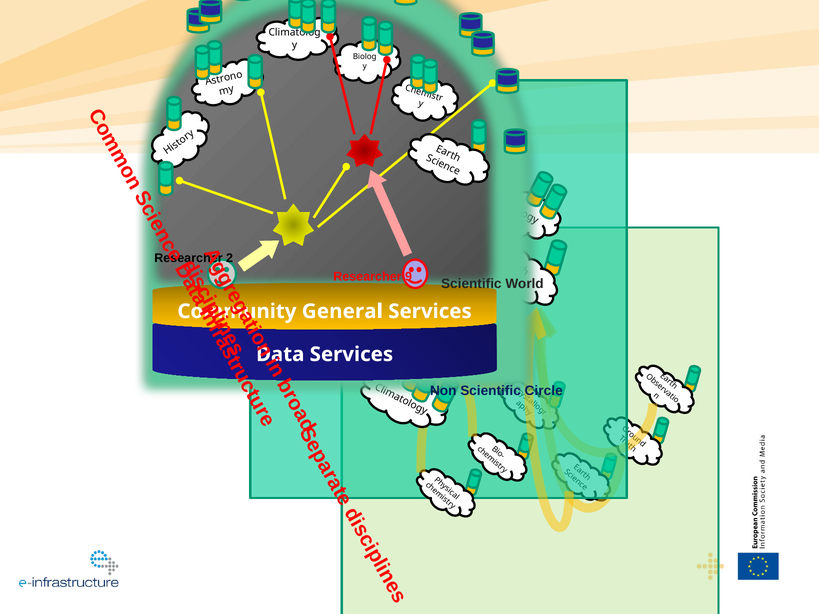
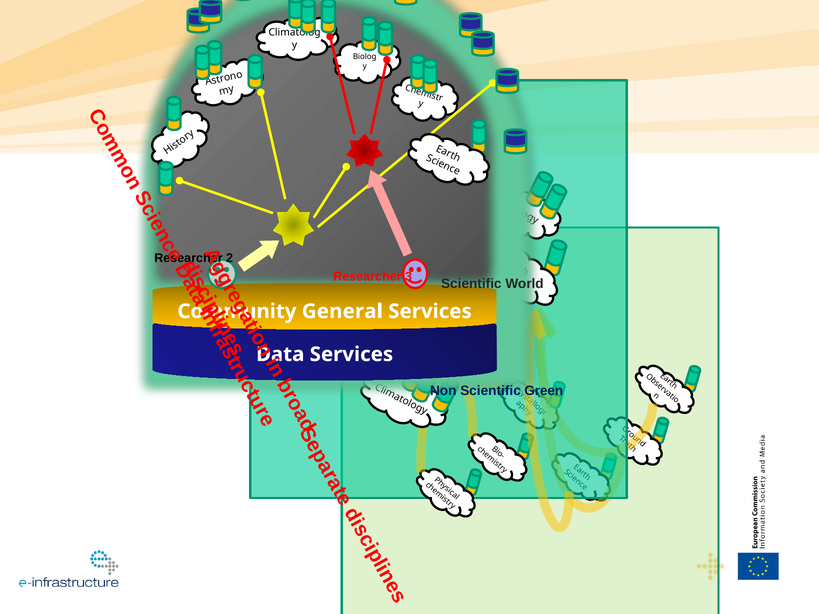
9: 9 -> 3
Circle: Circle -> Green
